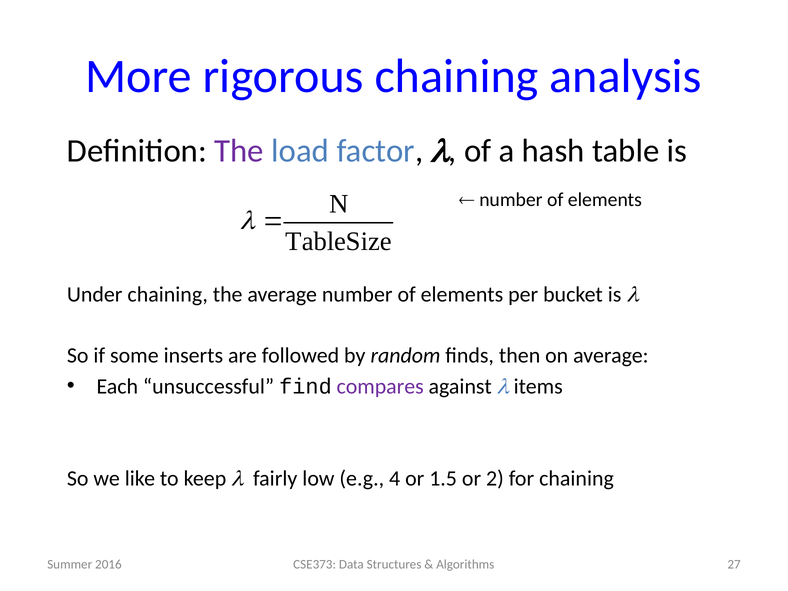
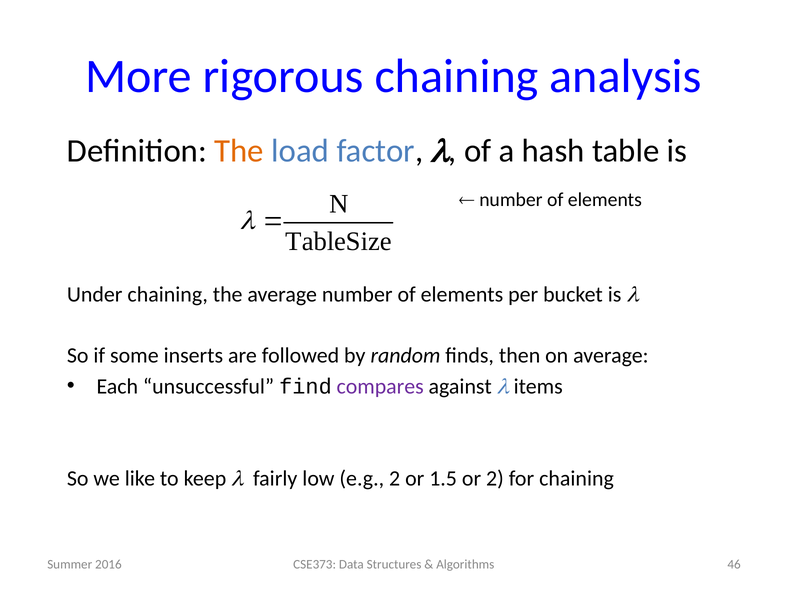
The at (239, 151) colour: purple -> orange
e.g 4: 4 -> 2
27: 27 -> 46
